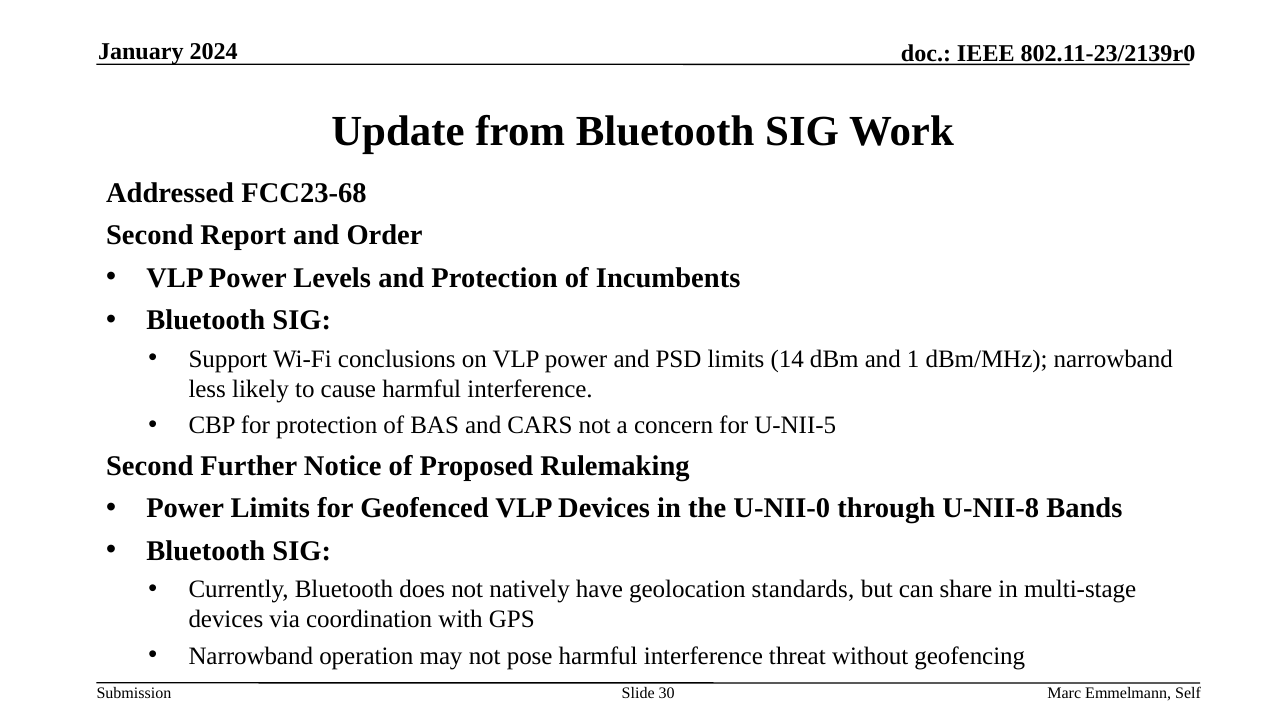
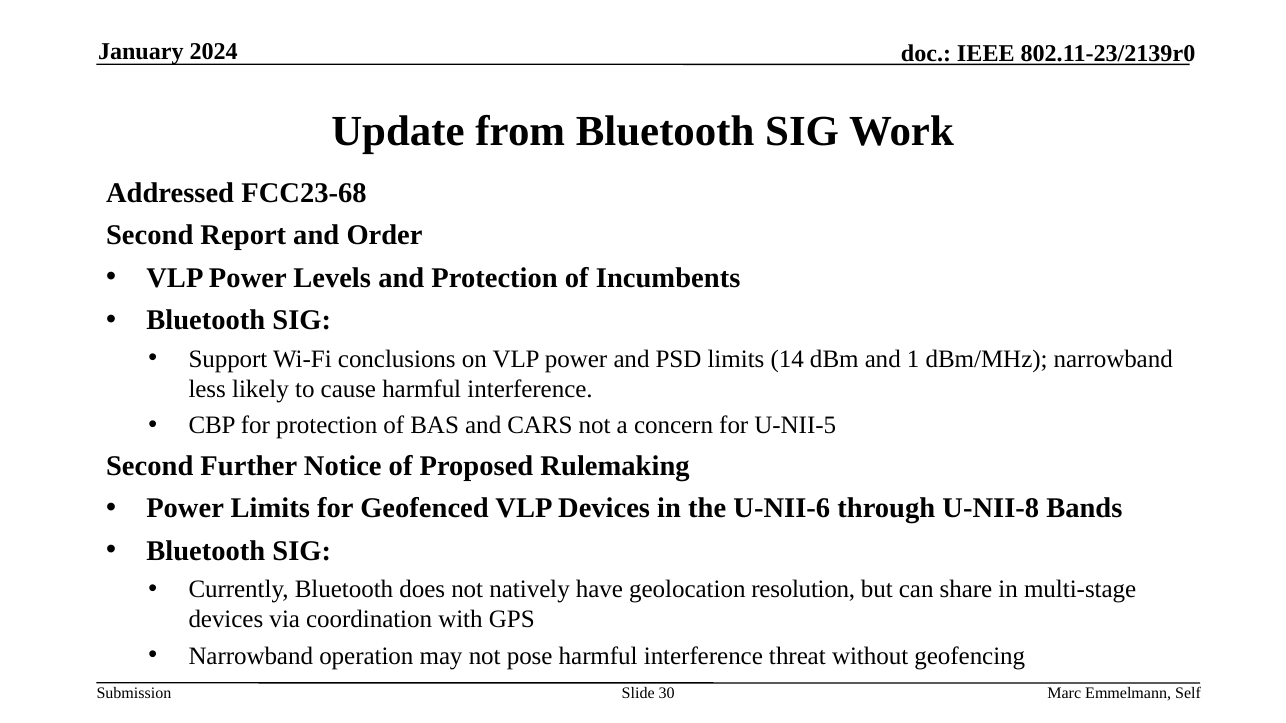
U-NII-0: U-NII-0 -> U-NII-6
standards: standards -> resolution
